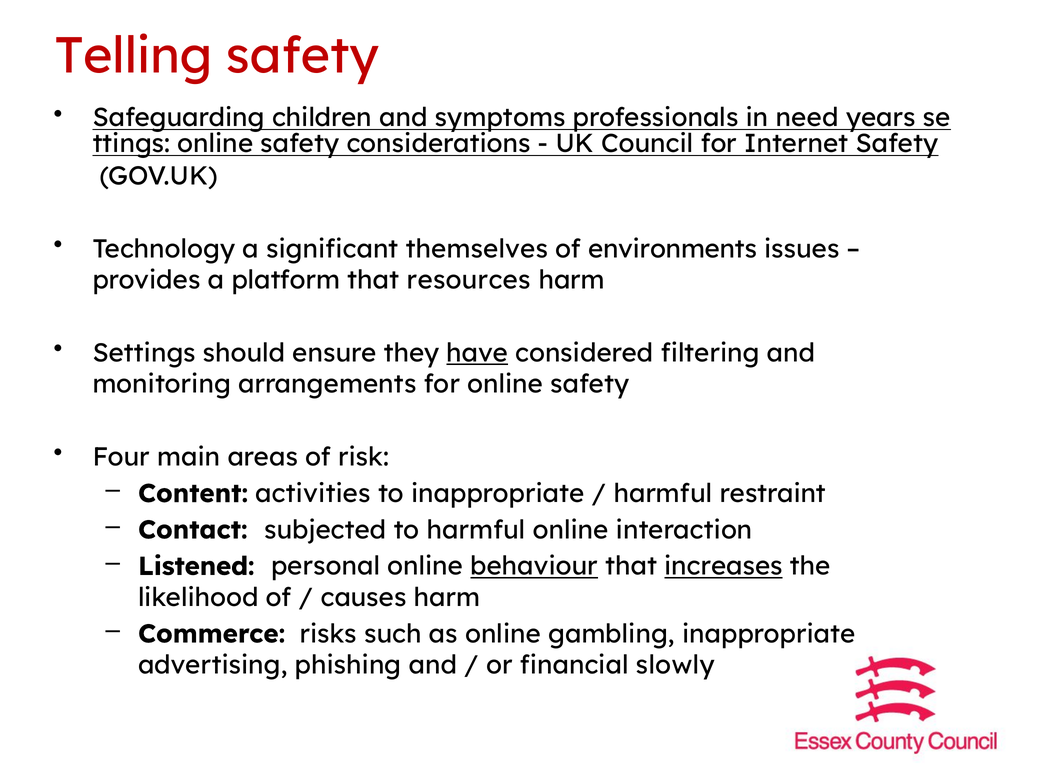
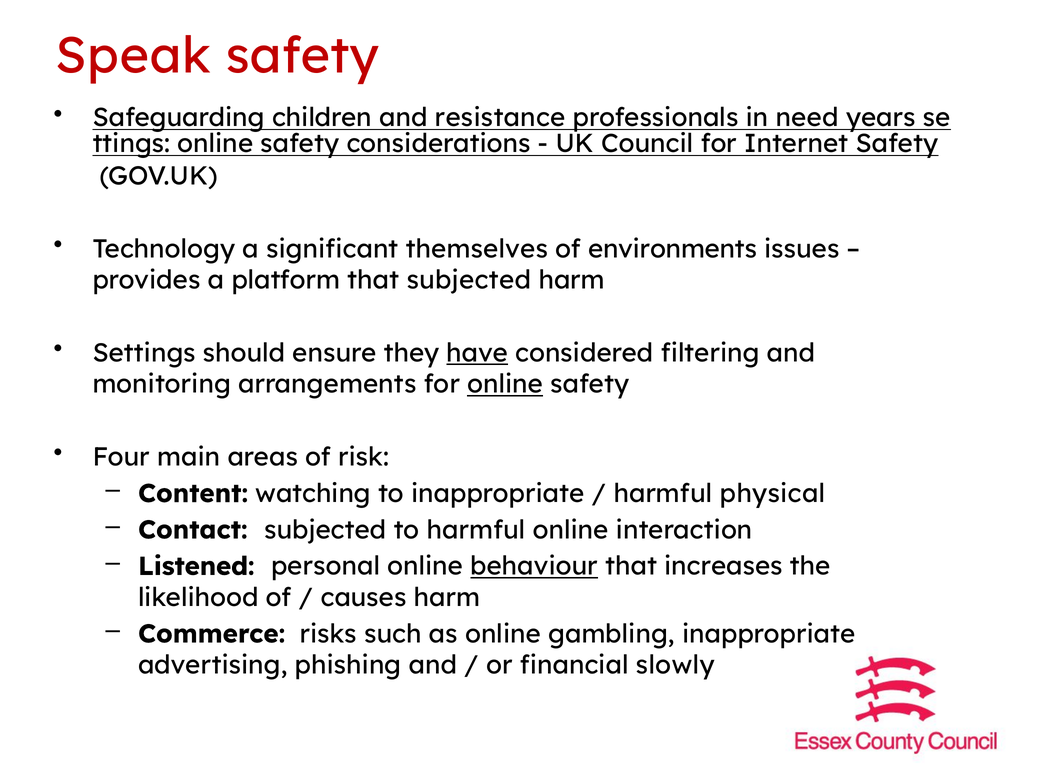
Telling: Telling -> Speak
symptoms: symptoms -> resistance
that resources: resources -> subjected
online at (505, 384) underline: none -> present
activities: activities -> watching
restraint: restraint -> physical
increases underline: present -> none
